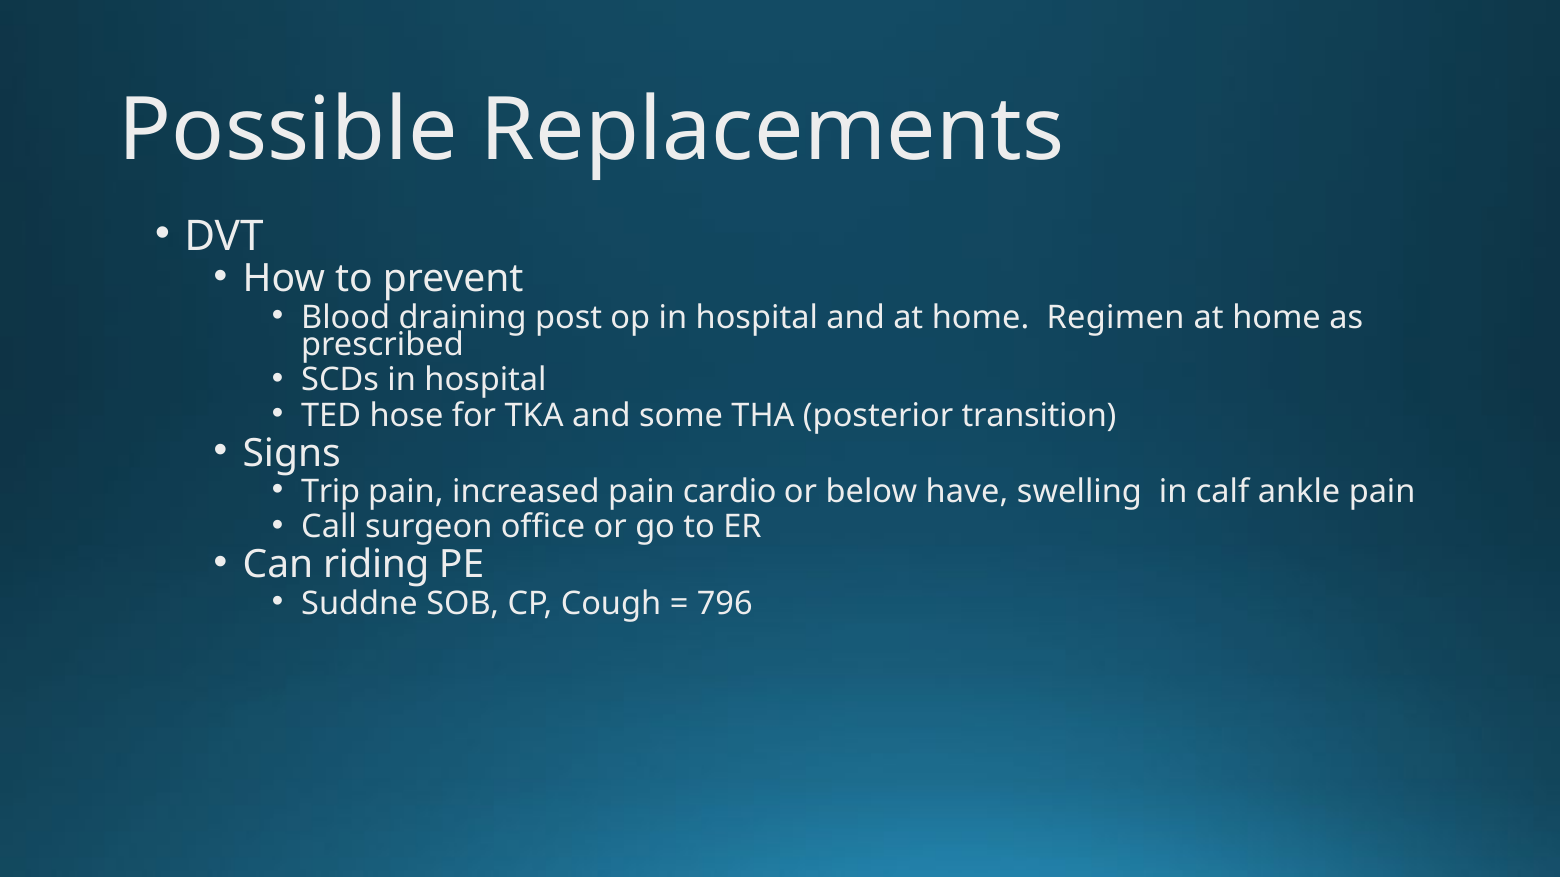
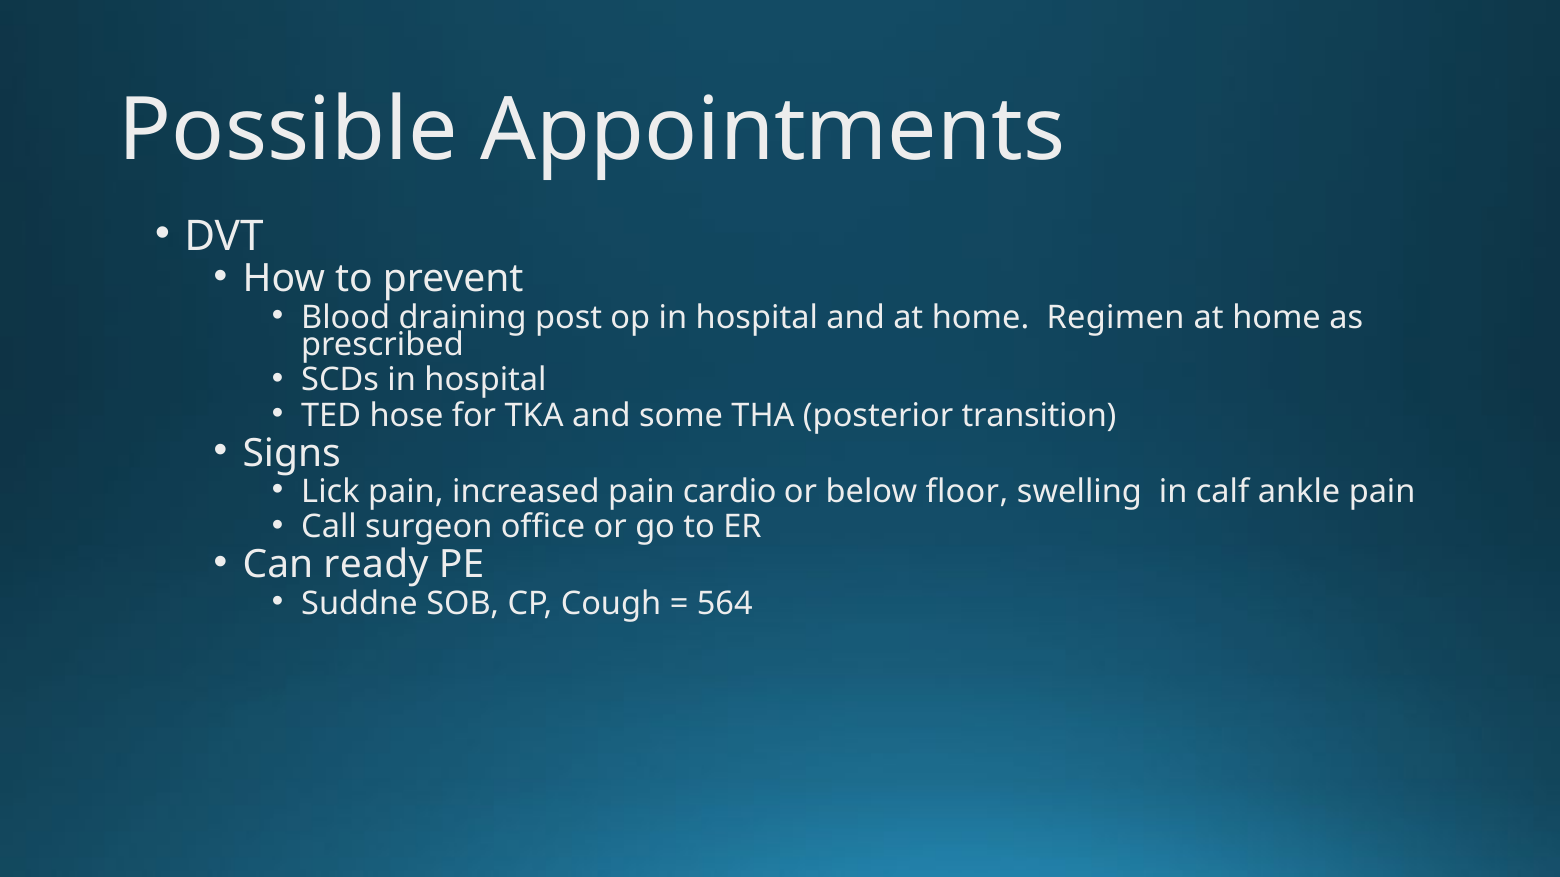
Replacements: Replacements -> Appointments
Trip: Trip -> Lick
have: have -> floor
riding: riding -> ready
796: 796 -> 564
